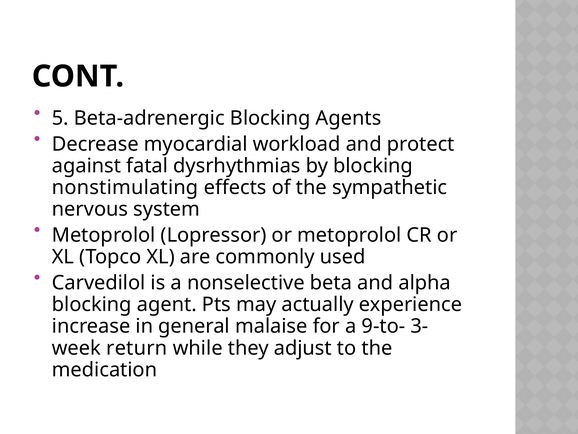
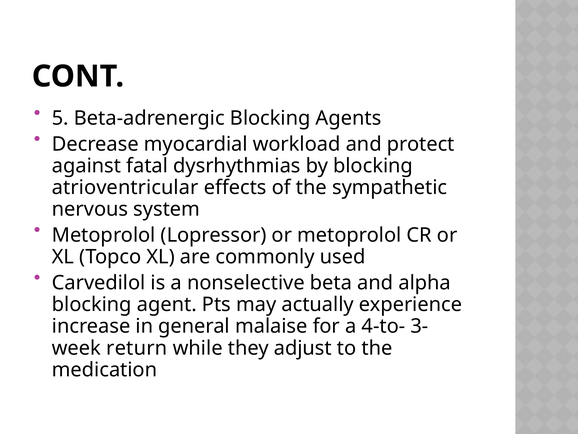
nonstimulating: nonstimulating -> atrioventricular
9-to-: 9-to- -> 4-to-
